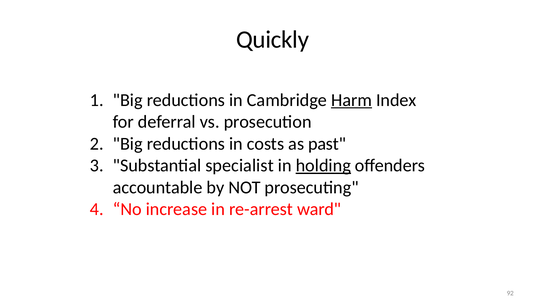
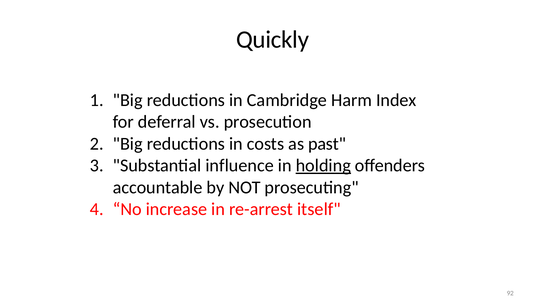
Harm underline: present -> none
specialist: specialist -> influence
ward: ward -> itself
